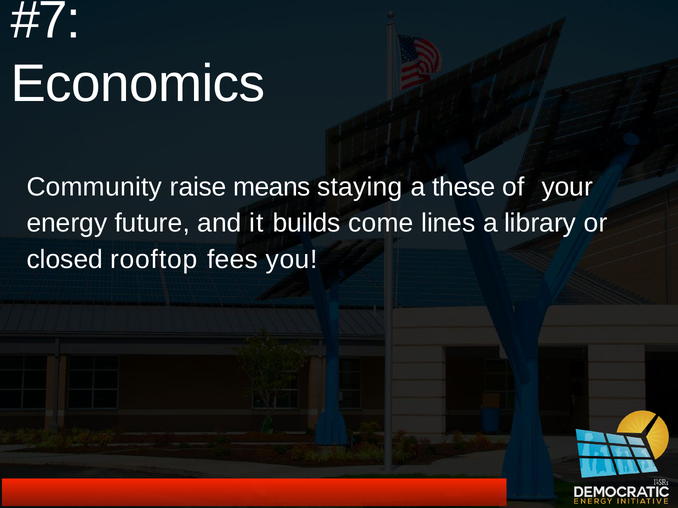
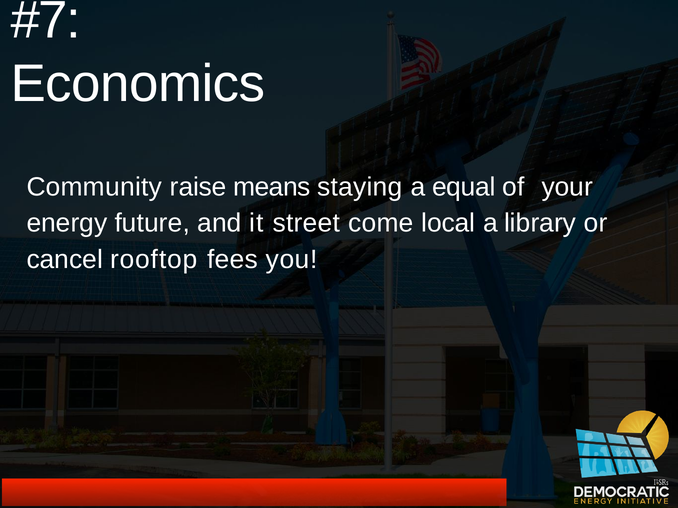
these: these -> equal
builds: builds -> street
lines: lines -> local
closed: closed -> cancel
